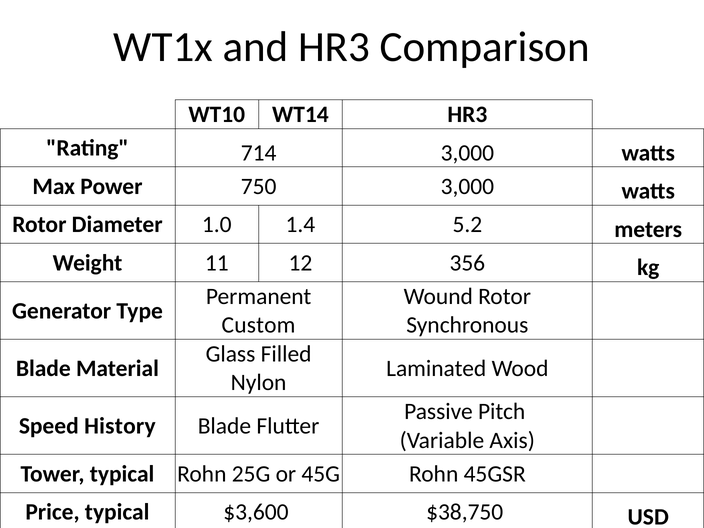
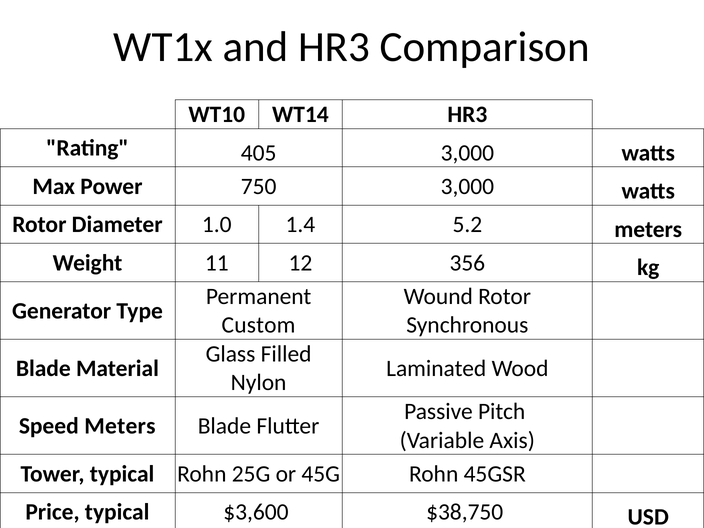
714: 714 -> 405
Speed History: History -> Meters
